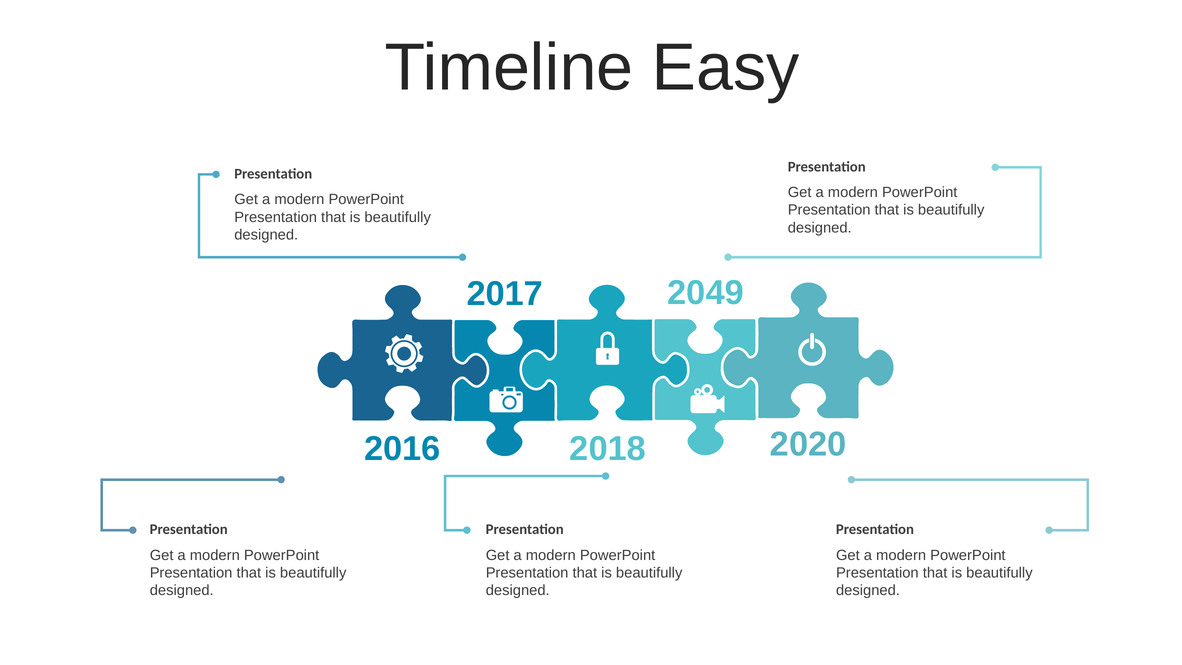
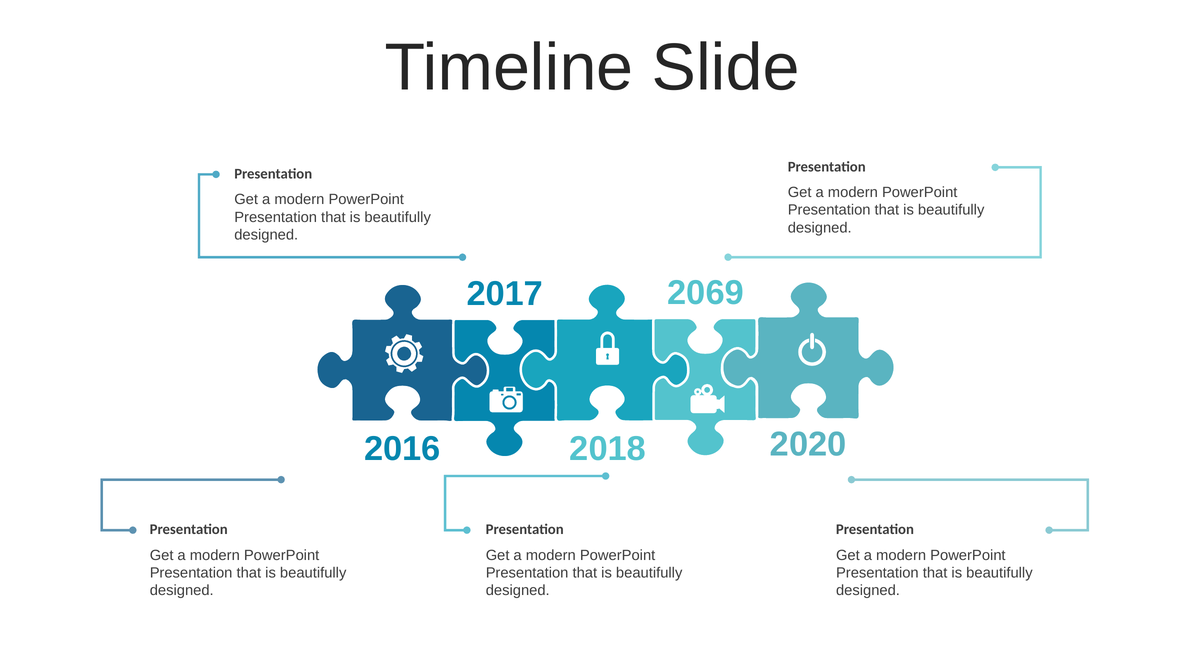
Easy: Easy -> Slide
2049: 2049 -> 2069
